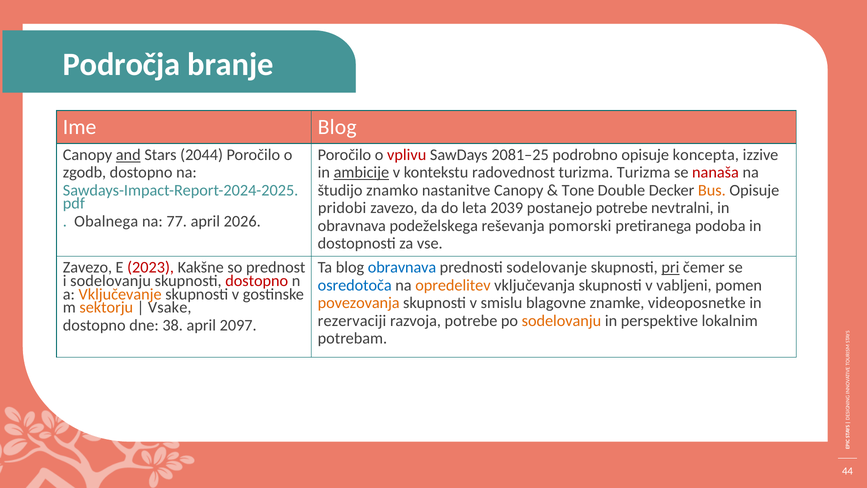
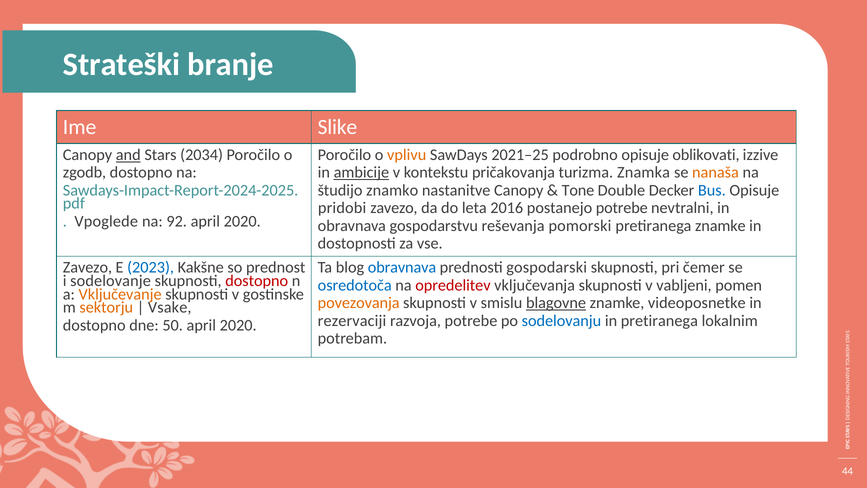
Področja: Področja -> Strateški
Ime Blog: Blog -> Slike
2044: 2044 -> 2034
vplivu colour: red -> orange
2081–25: 2081–25 -> 2021–25
koncepta: koncepta -> oblikovati
radovednost: radovednost -> pričakovanja
turizma Turizma: Turizma -> Znamka
nanaša colour: red -> orange
Bus colour: orange -> blue
2039: 2039 -> 2016
Obalnega: Obalnega -> Vpoglede
77: 77 -> 92
2026 at (242, 221): 2026 -> 2020
podeželskega: podeželskega -> gospodarstvu
pretiranega podoba: podoba -> znamke
2023 colour: red -> blue
sodelovanje: sodelovanje -> gospodarski
pri underline: present -> none
sodelovanju at (111, 281): sodelovanju -> sodelovanje
opredelitev colour: orange -> red
blagovne underline: none -> present
sodelovanju at (561, 320) colour: orange -> blue
in perspektive: perspektive -> pretiranega
38: 38 -> 50
2097 at (238, 325): 2097 -> 2020
